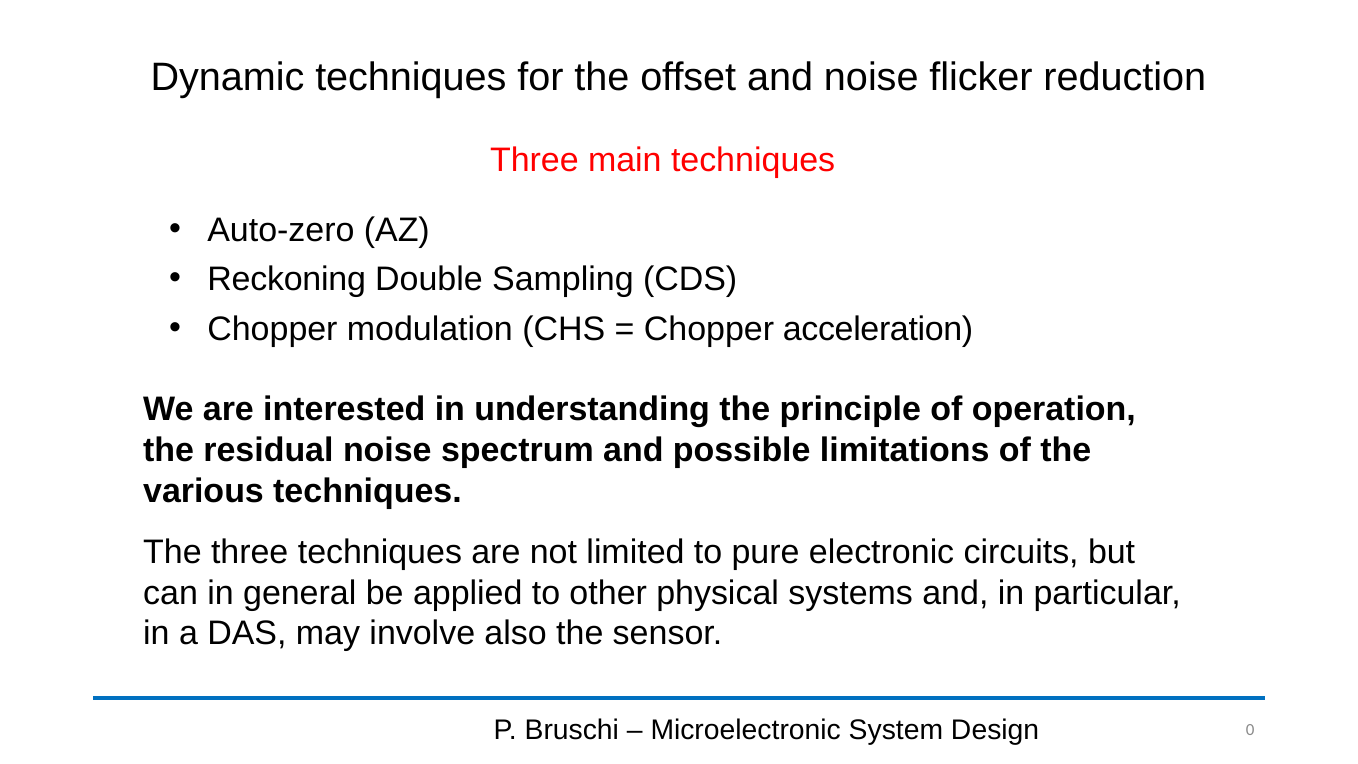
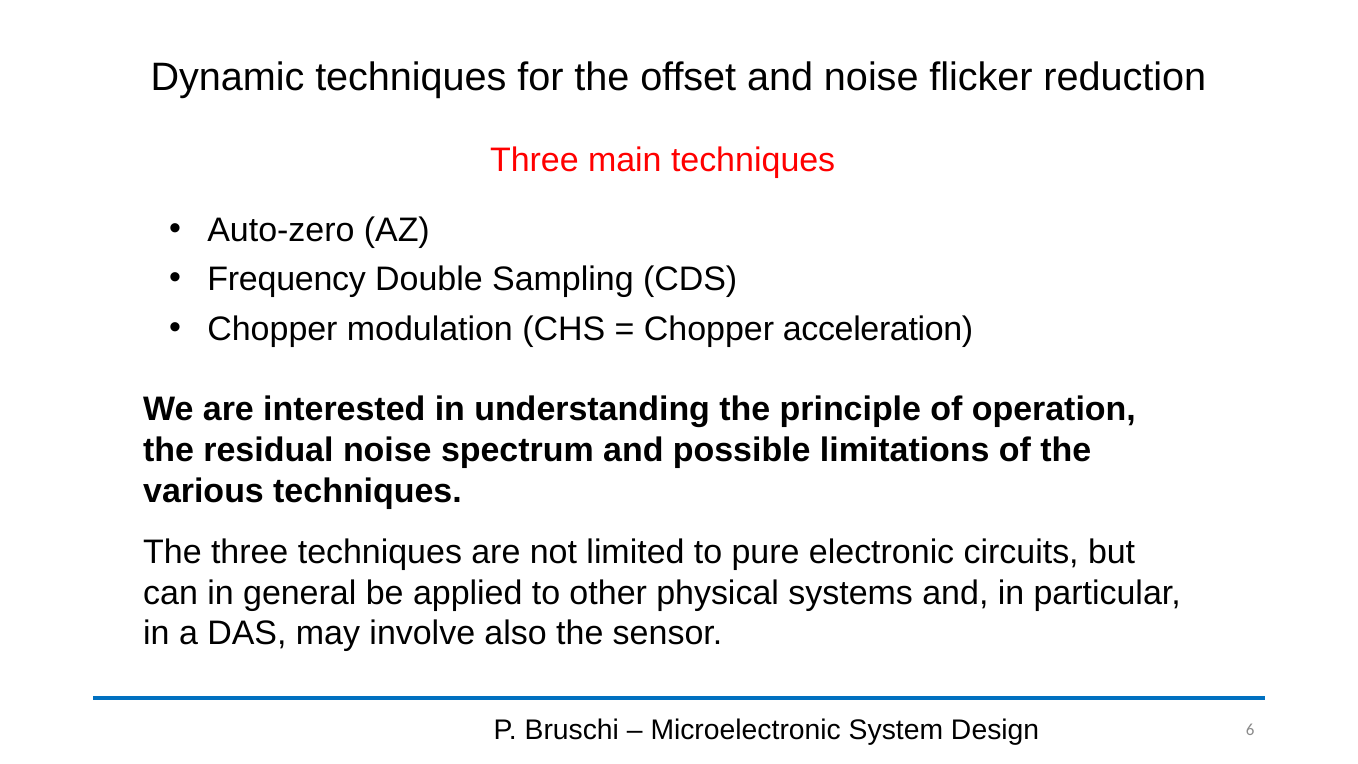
Reckoning: Reckoning -> Frequency
0: 0 -> 6
